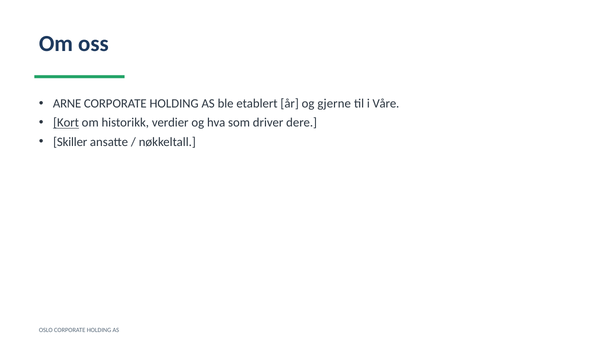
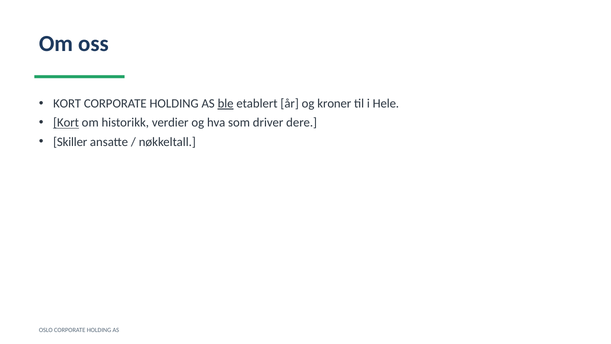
ARNE at (67, 103): ARNE -> KORT
ble underline: none -> present
gjerne: gjerne -> kroner
Våre: Våre -> Hele
